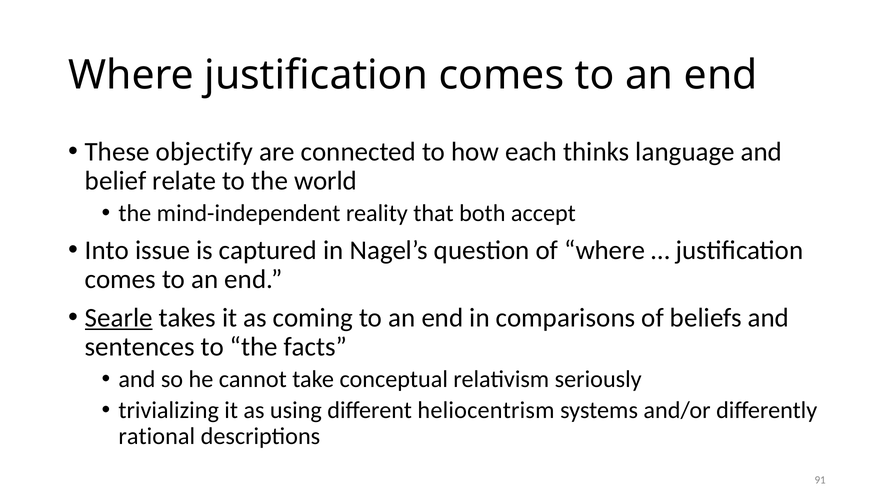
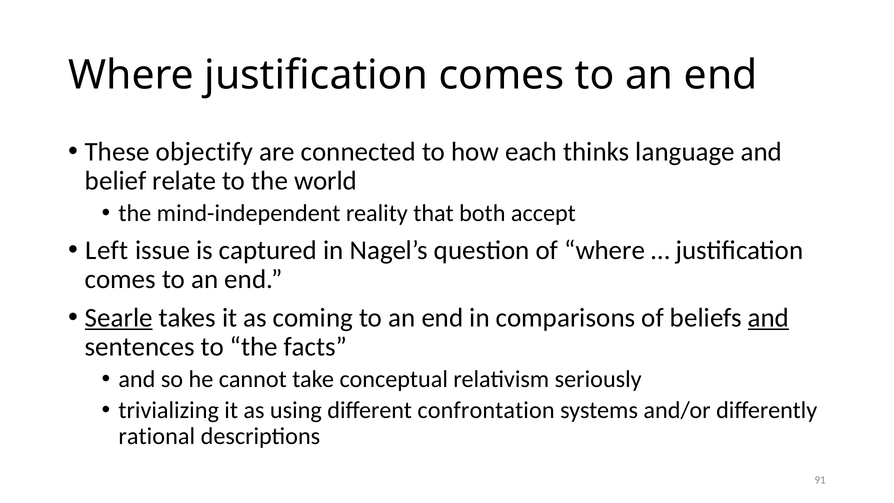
Into: Into -> Left
and at (768, 318) underline: none -> present
heliocentrism: heliocentrism -> confrontation
